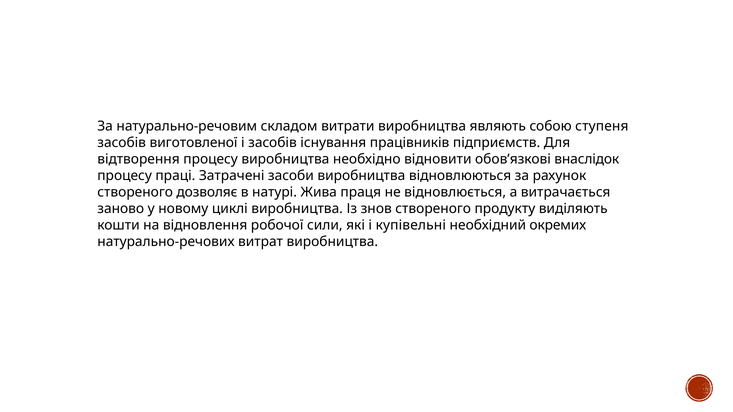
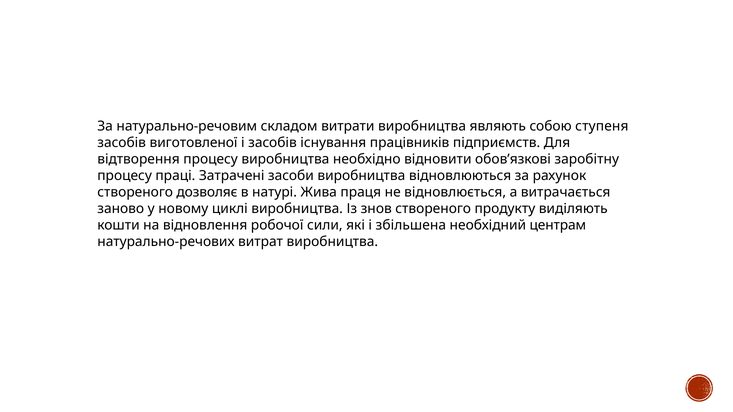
внаслідок: внаслідок -> заробітну
купівельні: купівельні -> збільшена
окремих: окремих -> центрам
